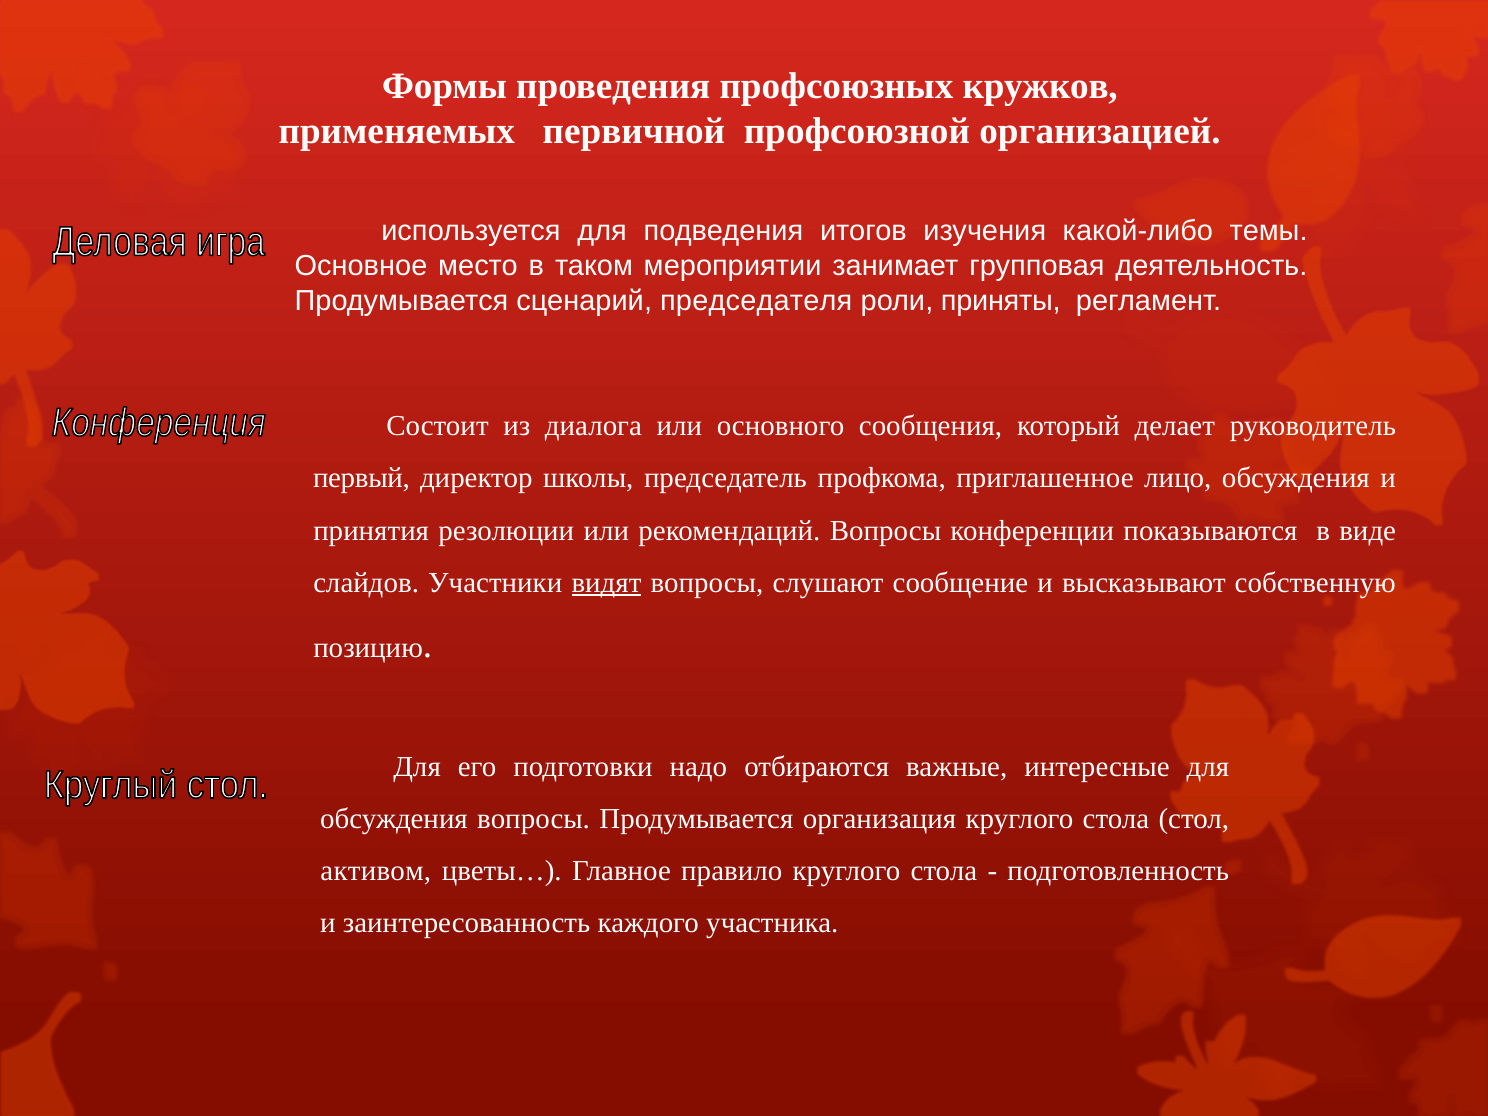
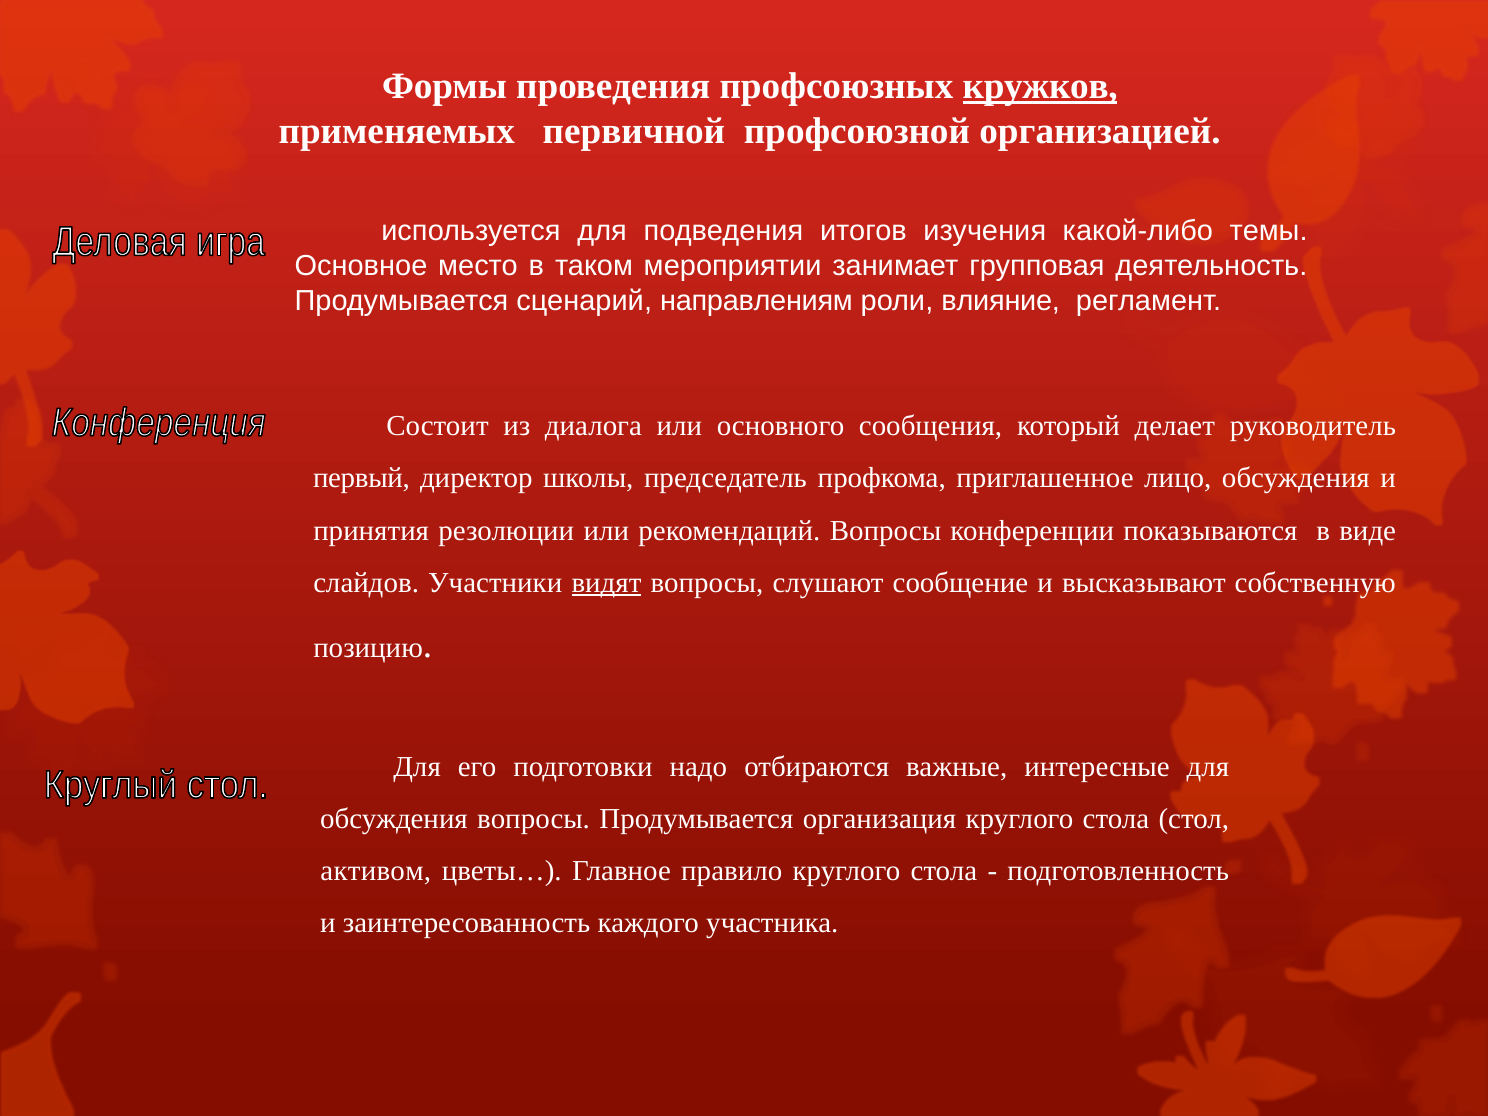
кружков underline: none -> present
председателя: председателя -> направлениям
приняты: приняты -> влияние
